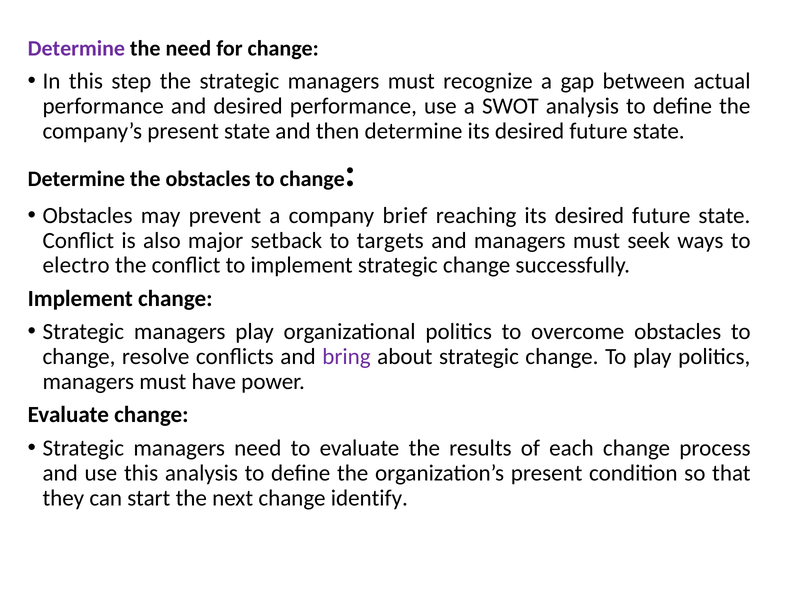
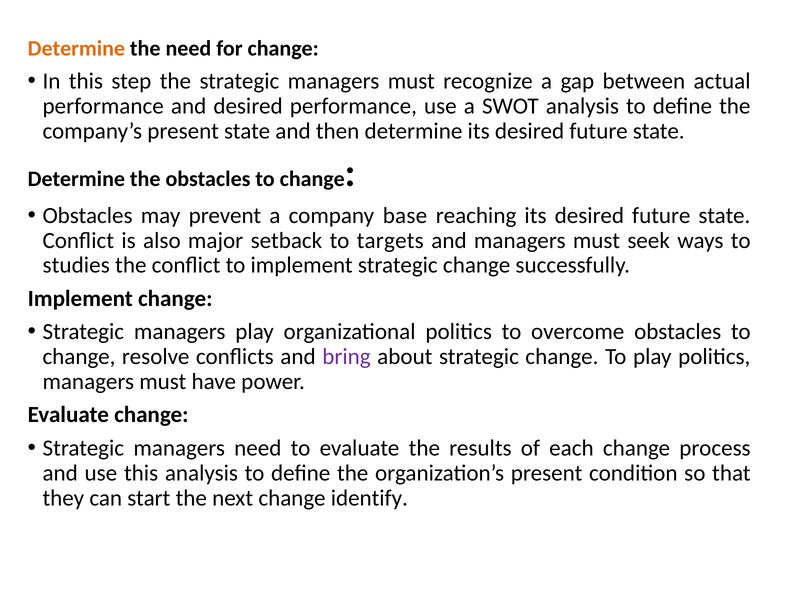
Determine at (76, 49) colour: purple -> orange
brief: brief -> base
electro: electro -> studies
